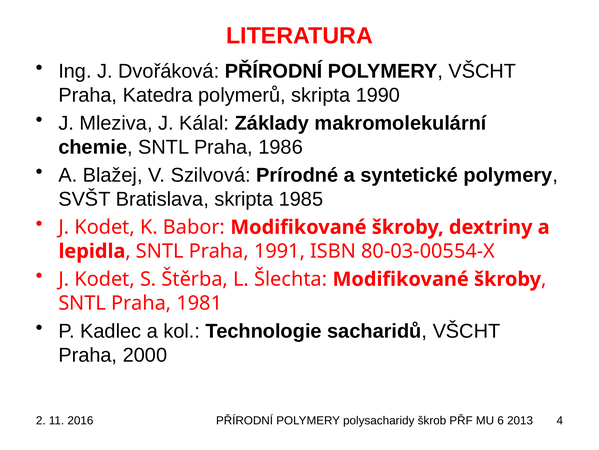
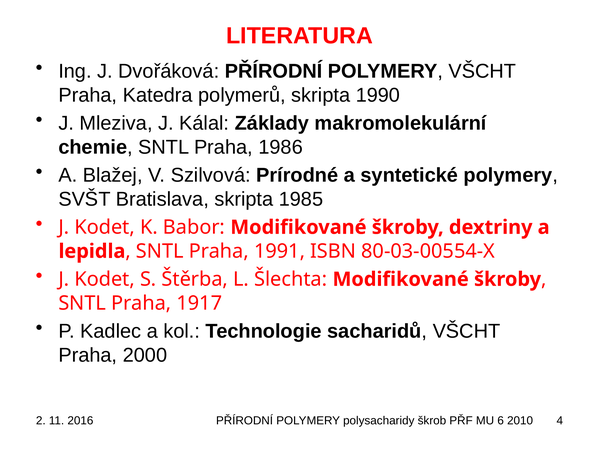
1981: 1981 -> 1917
2013: 2013 -> 2010
